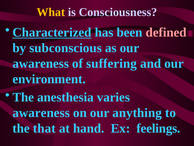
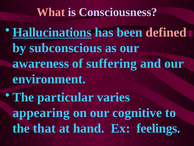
What colour: yellow -> pink
Characterized: Characterized -> Hallucinations
anesthesia: anesthesia -> particular
awareness at (41, 112): awareness -> appearing
anything: anything -> cognitive
